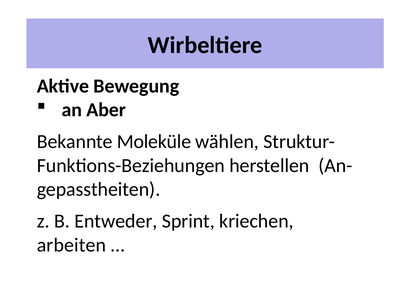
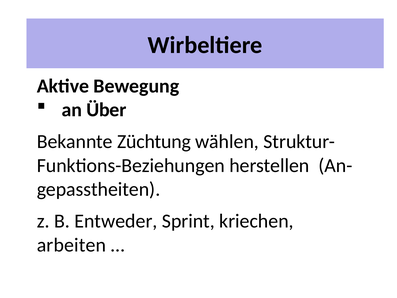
Aber: Aber -> Über
Moleküle: Moleküle -> Züchtung
